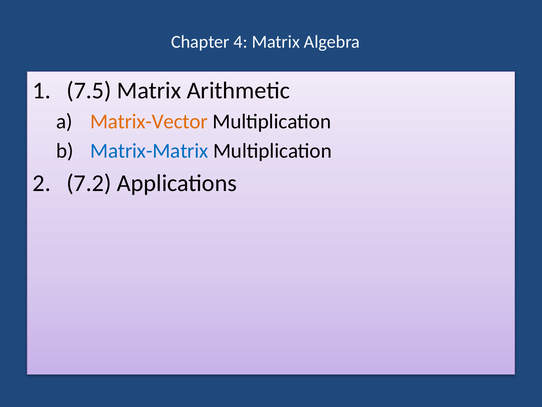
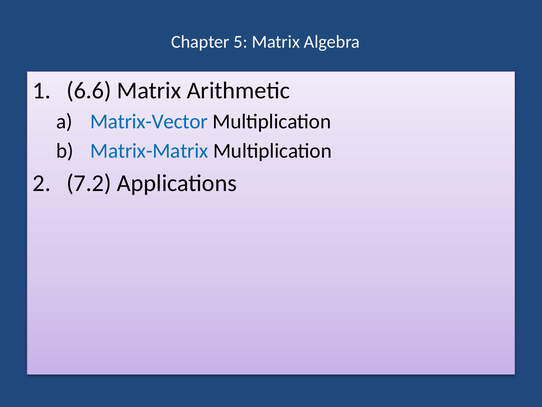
4: 4 -> 5
7.5: 7.5 -> 6.6
Matrix-Vector colour: orange -> blue
